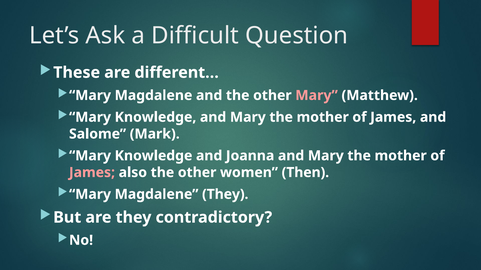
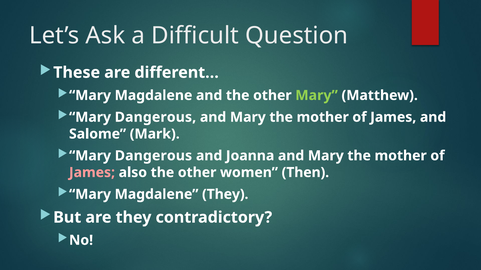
Mary at (317, 96) colour: pink -> light green
Knowledge at (155, 117): Knowledge -> Dangerous
Knowledge at (153, 156): Knowledge -> Dangerous
